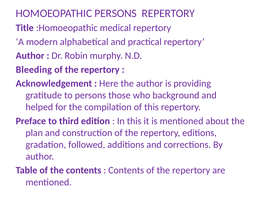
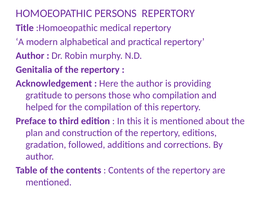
Bleeding: Bleeding -> Genitalia
who background: background -> compilation
